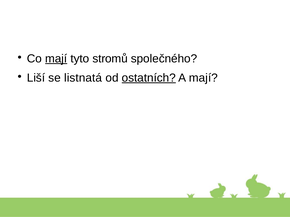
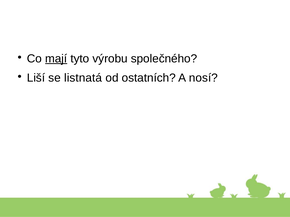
stromů: stromů -> výrobu
ostatních underline: present -> none
A mají: mají -> nosí
